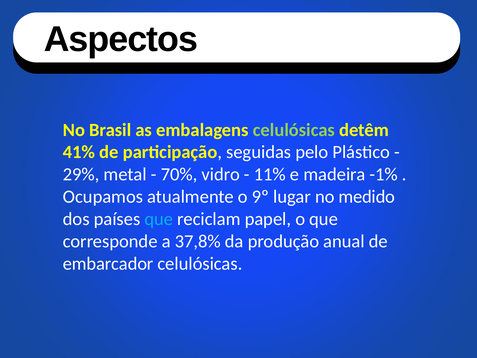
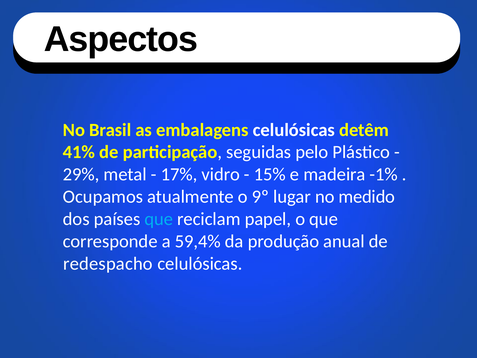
celulósicas at (294, 130) colour: light green -> white
70%: 70% -> 17%
11%: 11% -> 15%
37,8%: 37,8% -> 59,4%
embarcador: embarcador -> redespacho
